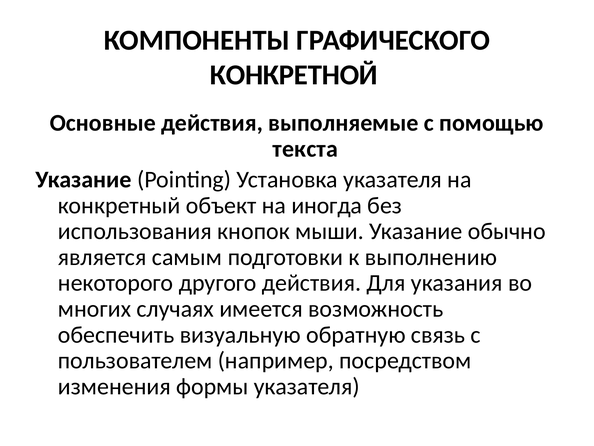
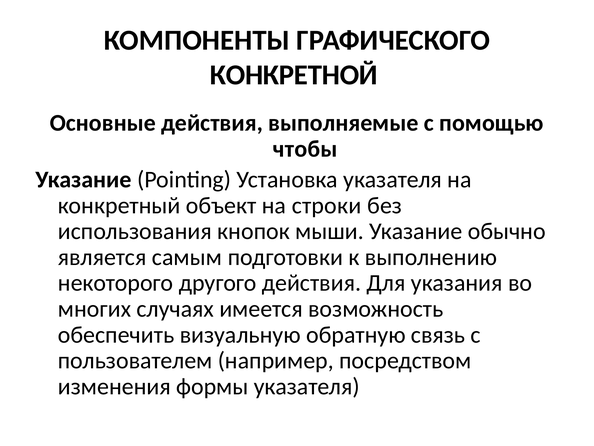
текста: текста -> чтобы
иногда: иногда -> строки
